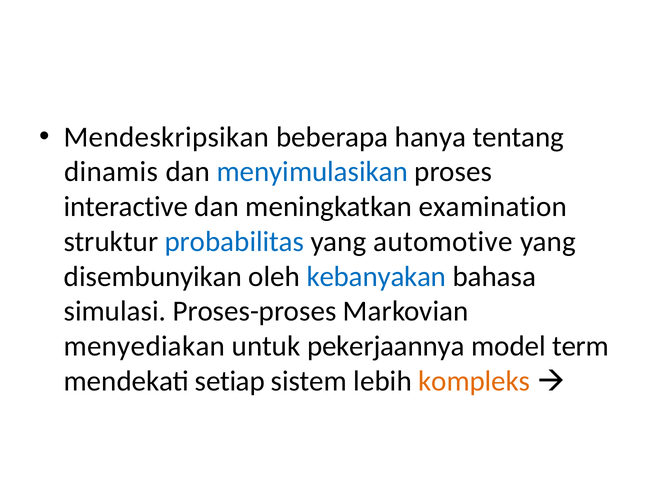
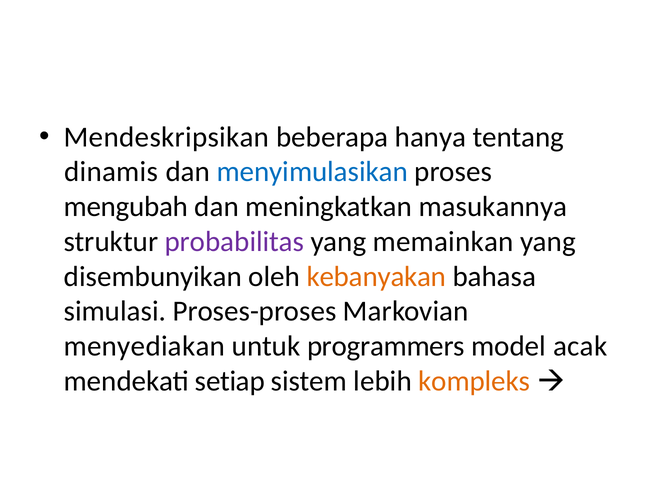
interactive: interactive -> mengubah
examination: examination -> masukannya
probabilitas colour: blue -> purple
automotive: automotive -> memainkan
kebanyakan colour: blue -> orange
pekerjaannya: pekerjaannya -> programmers
term: term -> acak
